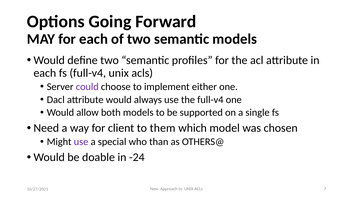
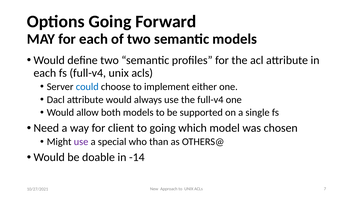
could colour: purple -> blue
to them: them -> going
-24: -24 -> -14
